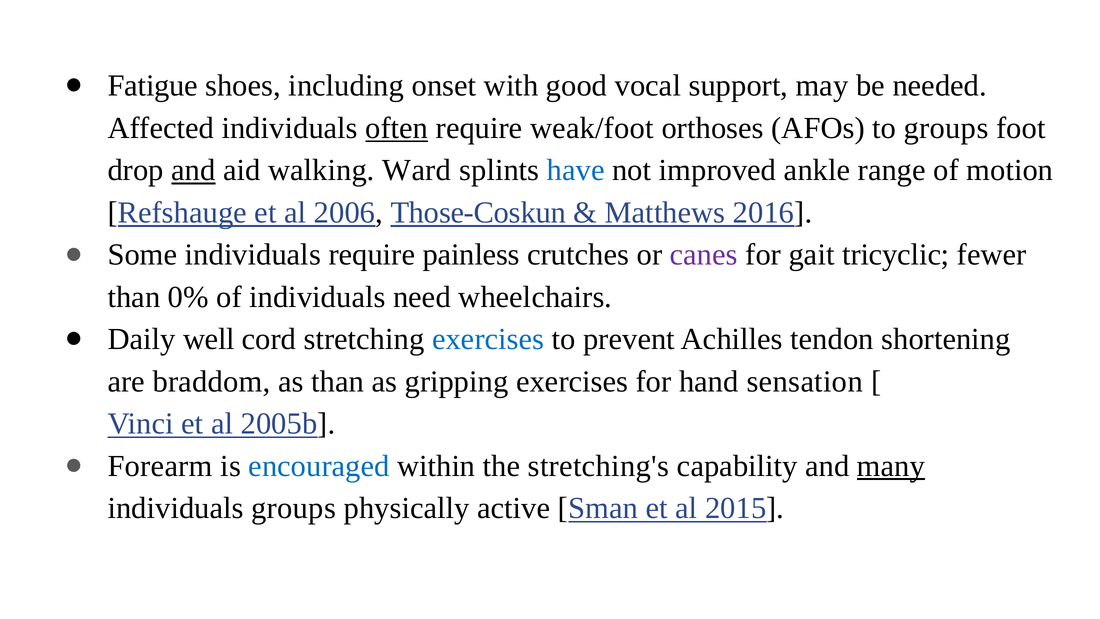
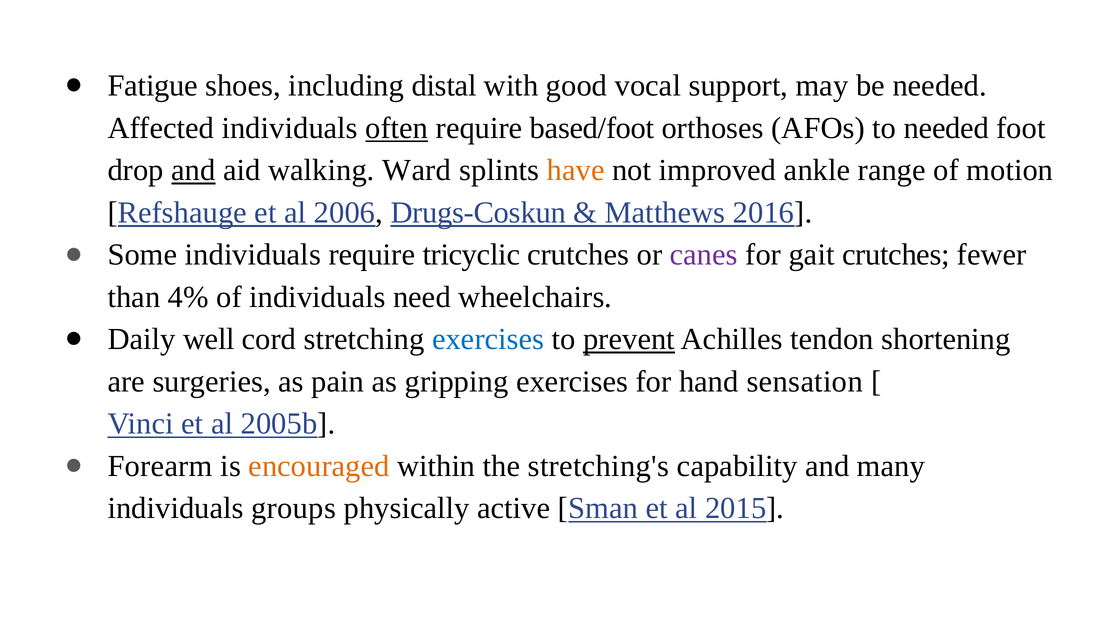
onset: onset -> distal
weak/foot: weak/foot -> based/foot
to groups: groups -> needed
have colour: blue -> orange
Those-Coskun: Those-Coskun -> Drugs-Coskun
painless: painless -> tricyclic
gait tricyclic: tricyclic -> crutches
0%: 0% -> 4%
prevent underline: none -> present
braddom: braddom -> surgeries
as than: than -> pain
encouraged colour: blue -> orange
many underline: present -> none
